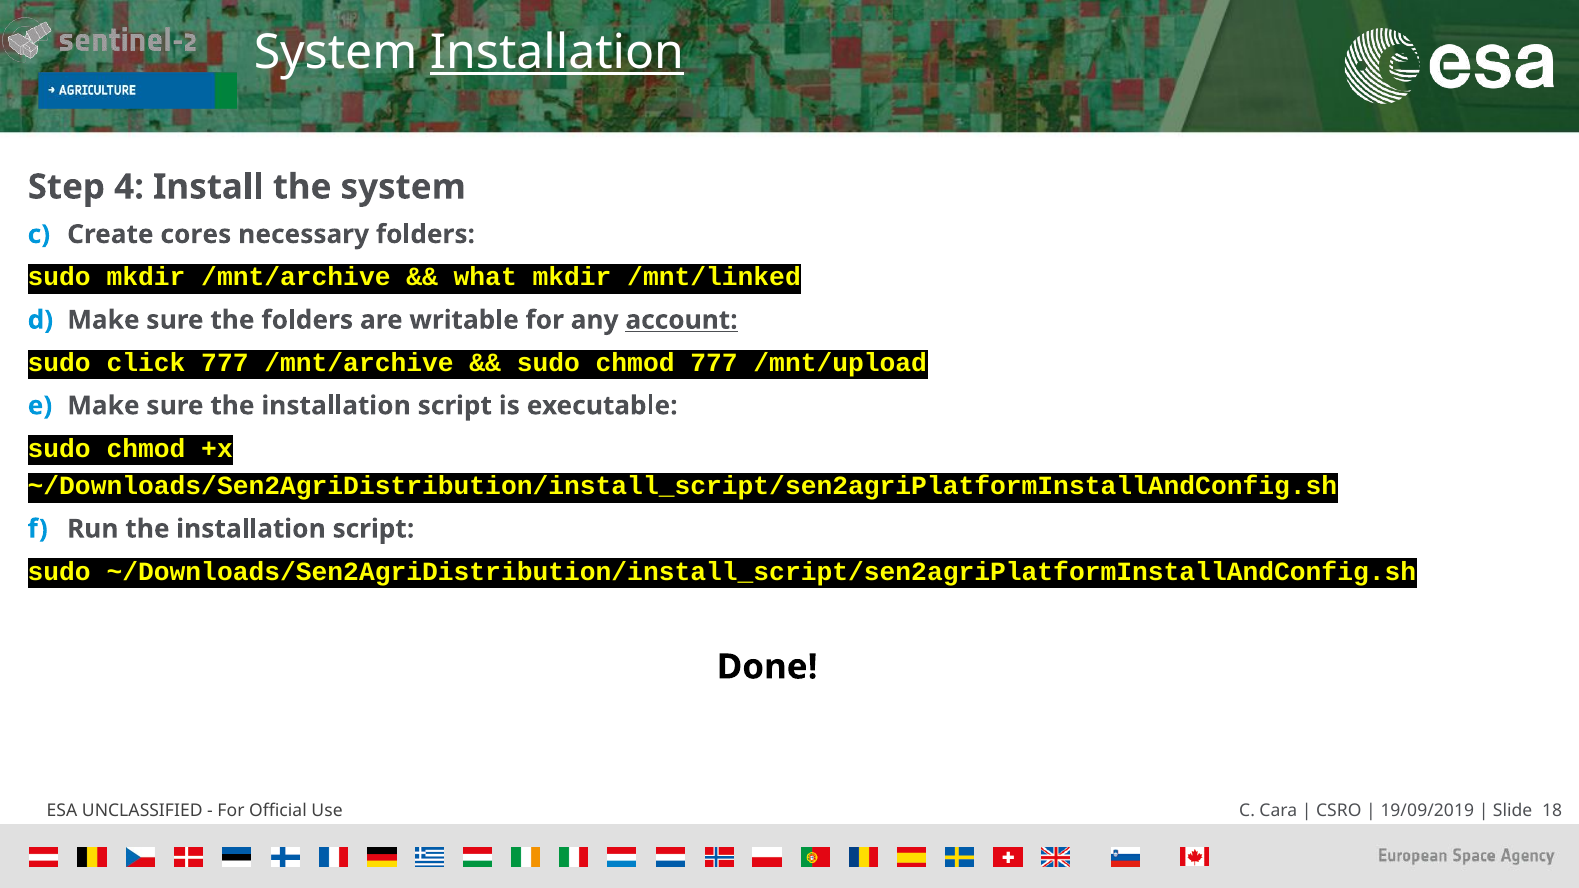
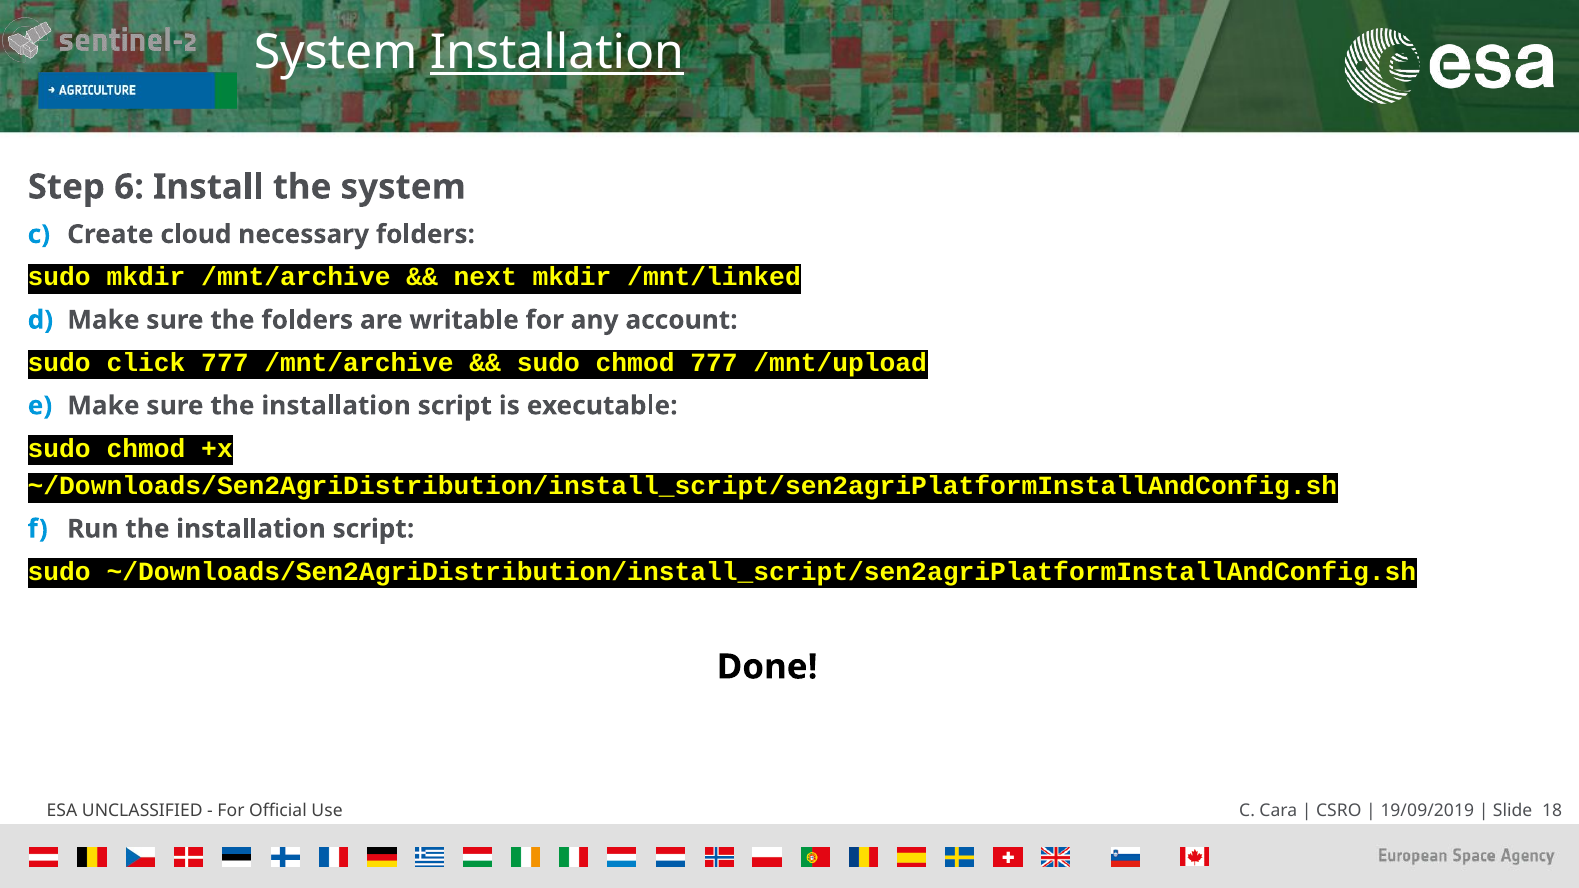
4: 4 -> 6
cores: cores -> cloud
what: what -> next
account underline: present -> none
